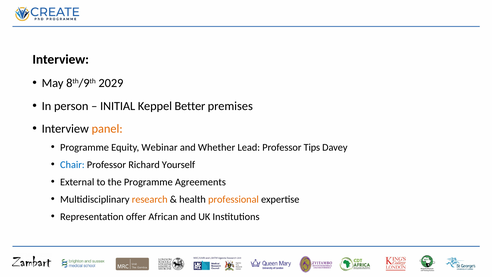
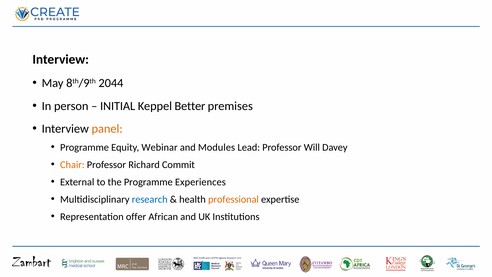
2029: 2029 -> 2044
Whether: Whether -> Modules
Tips: Tips -> Will
Chair colour: blue -> orange
Yourself: Yourself -> Commit
Agreements: Agreements -> Experiences
research colour: orange -> blue
